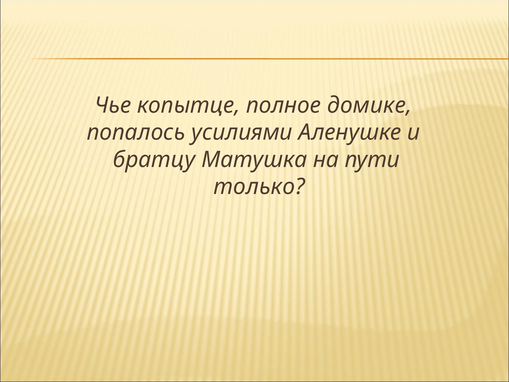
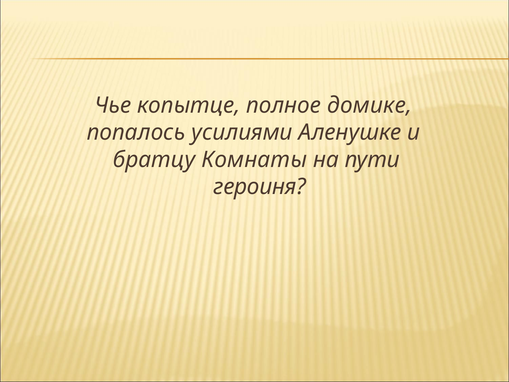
Матушка: Матушка -> Комнаты
только: только -> героиня
